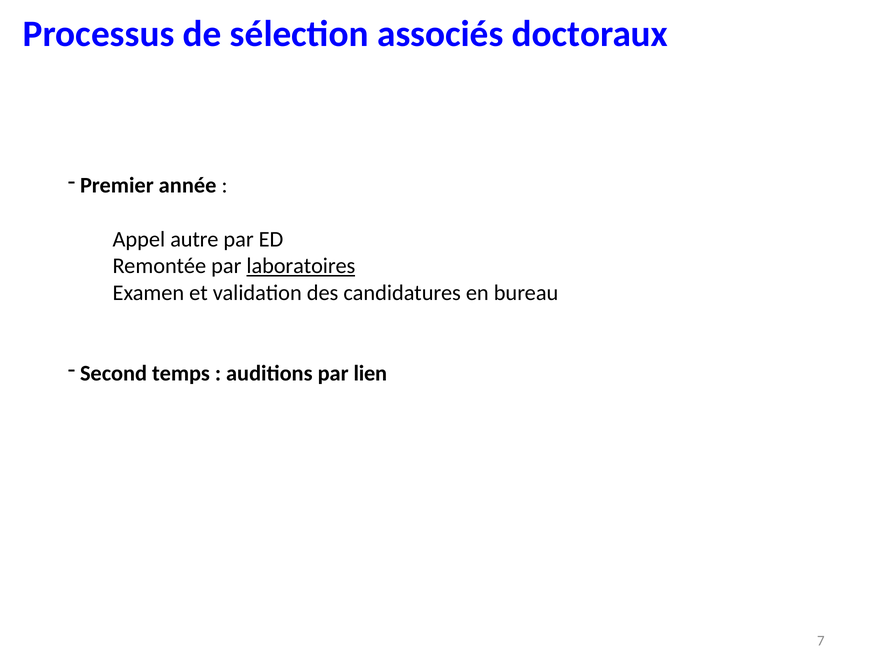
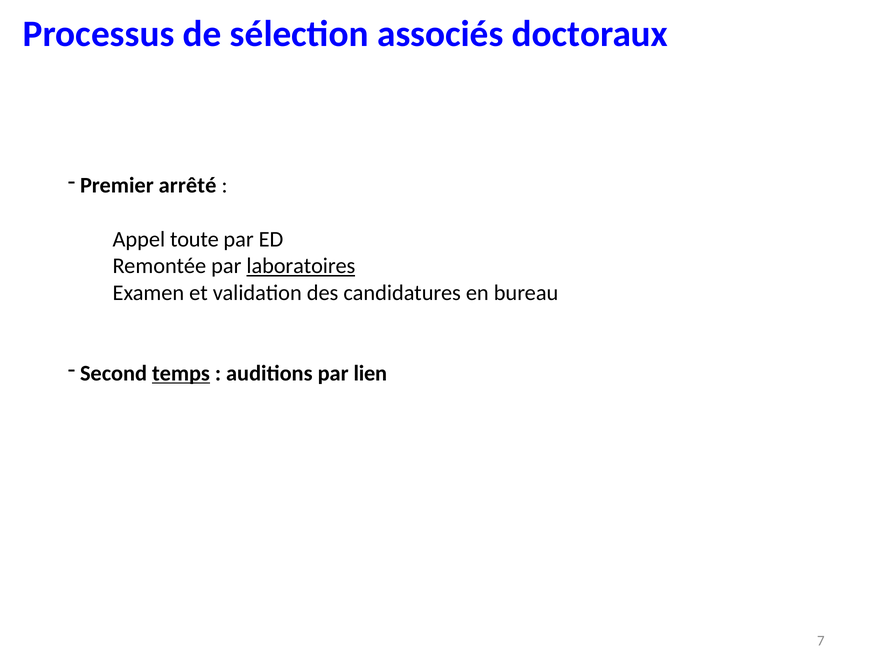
année: année -> arrêté
autre: autre -> toute
temps underline: none -> present
